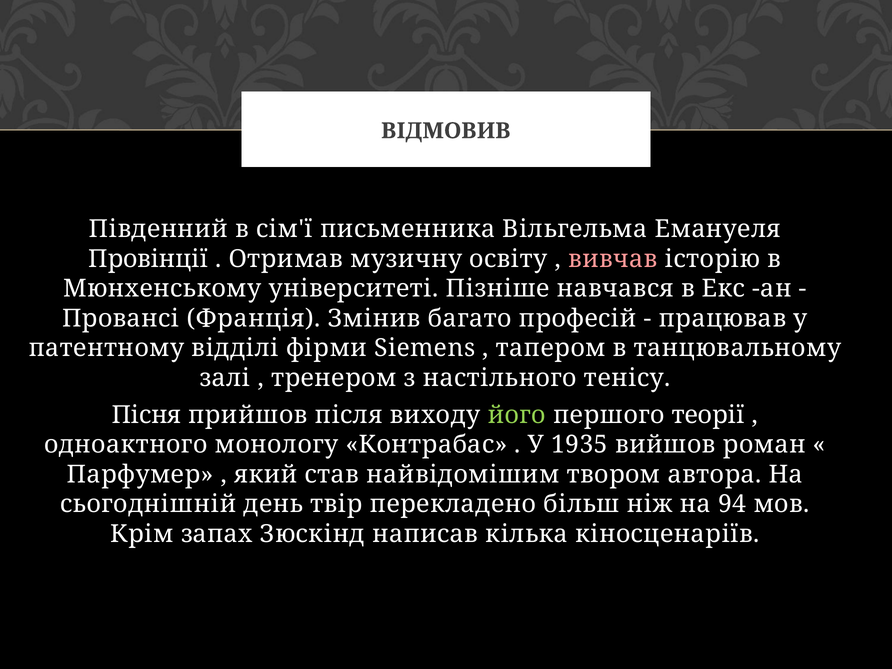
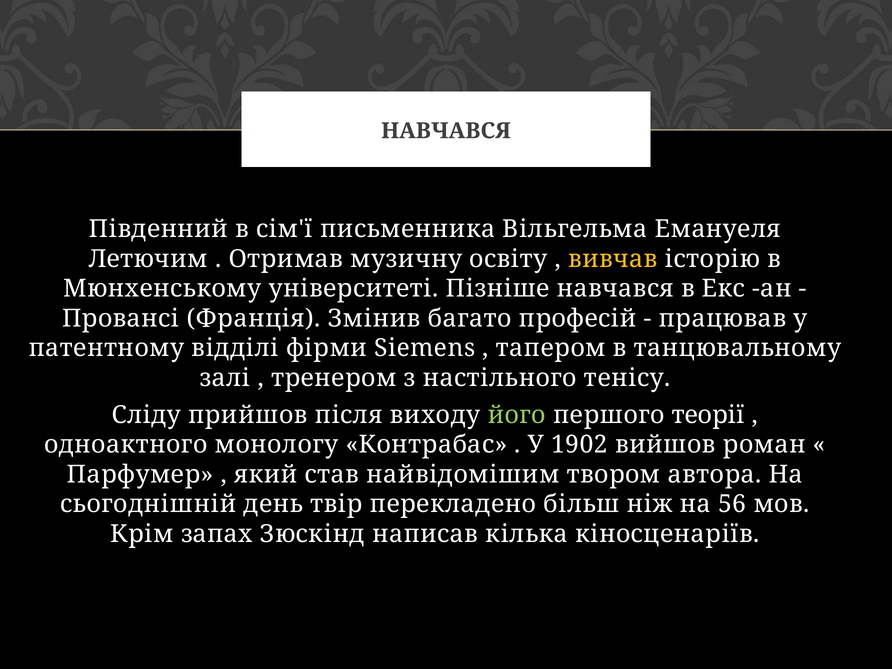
ВІДМОВИВ at (446, 131): ВІДМОВИВ -> НАВЧАВСЯ
Провінції: Провінції -> Летючим
вивчав colour: pink -> yellow
Пісня: Пісня -> Сліду
1935: 1935 -> 1902
94: 94 -> 56
